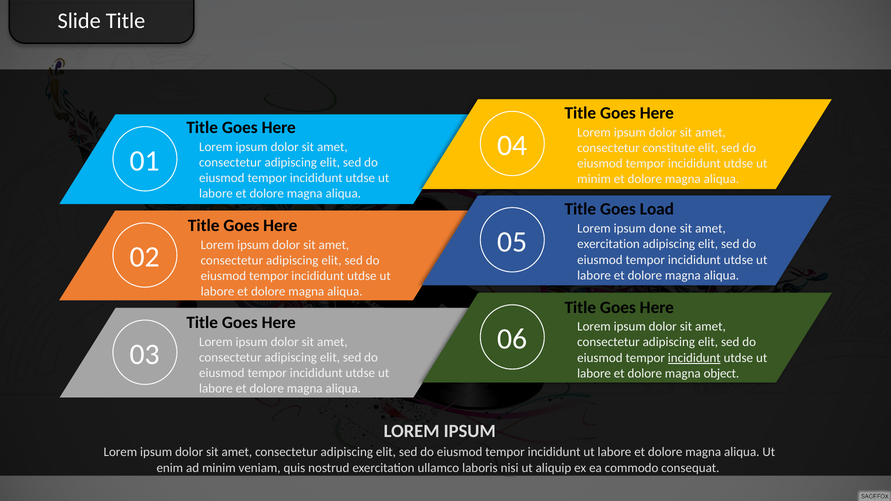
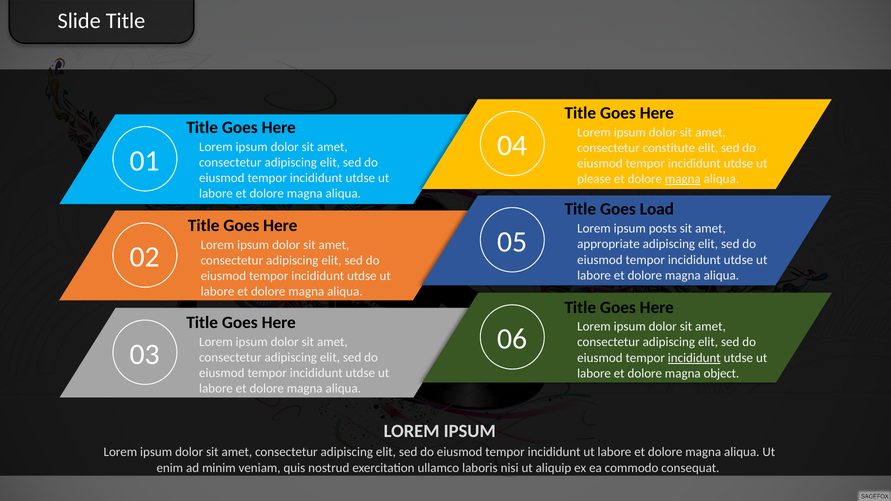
minim at (594, 179): minim -> please
magna at (683, 179) underline: none -> present
done: done -> posts
exercitation at (609, 244): exercitation -> appropriate
